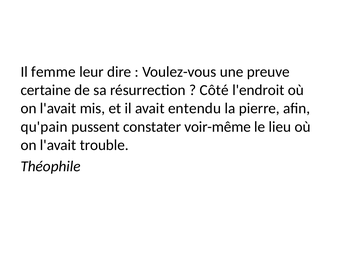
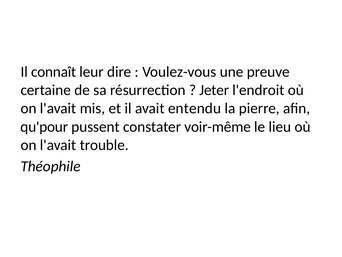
femme: femme -> connaît
Côté: Côté -> Jeter
qu'pain: qu'pain -> qu'pour
